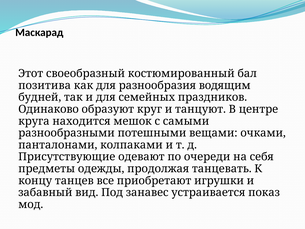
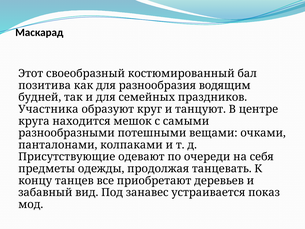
Одинаково: Одинаково -> Участника
игрушки: игрушки -> деревьев
